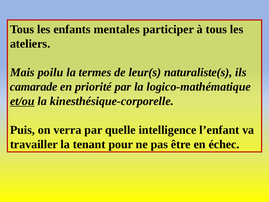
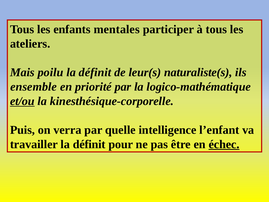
termes at (95, 72): termes -> définit
camarade: camarade -> ensemble
travailler la tenant: tenant -> définit
échec underline: none -> present
